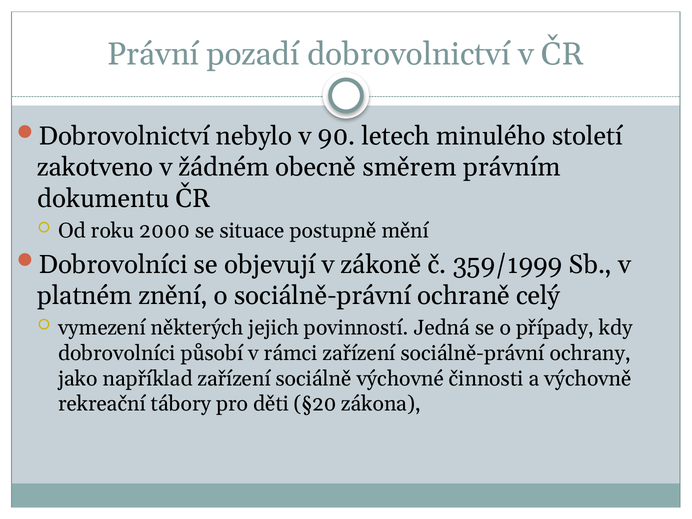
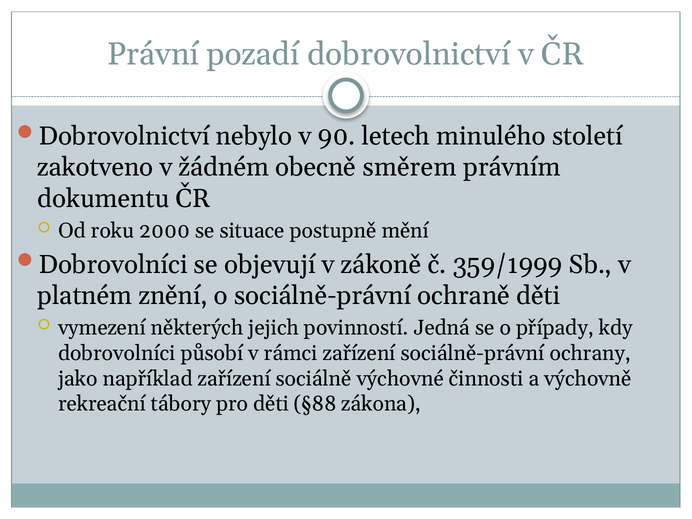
ochraně celý: celý -> děti
§20: §20 -> §88
